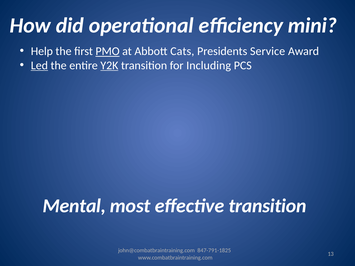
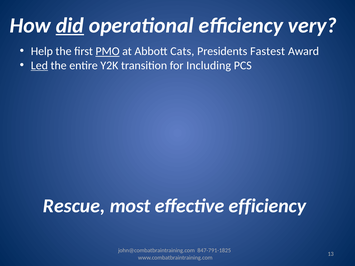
did underline: none -> present
mini: mini -> very
Service: Service -> Fastest
Y2K underline: present -> none
Mental: Mental -> Rescue
effective transition: transition -> efficiency
